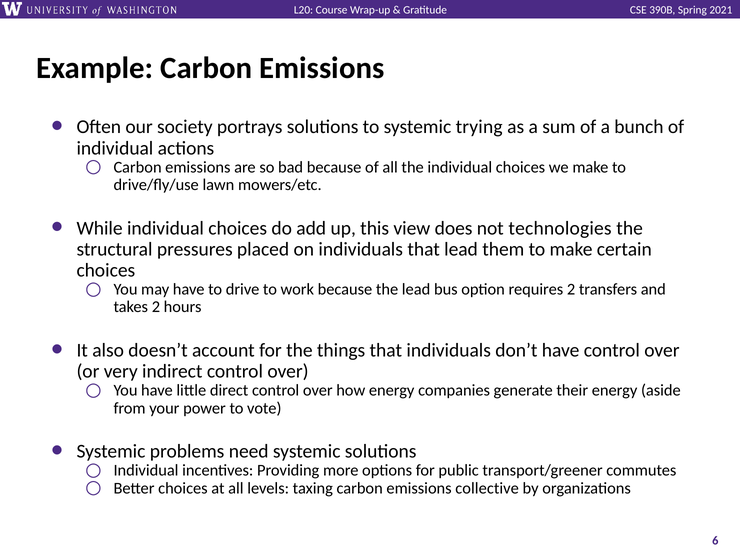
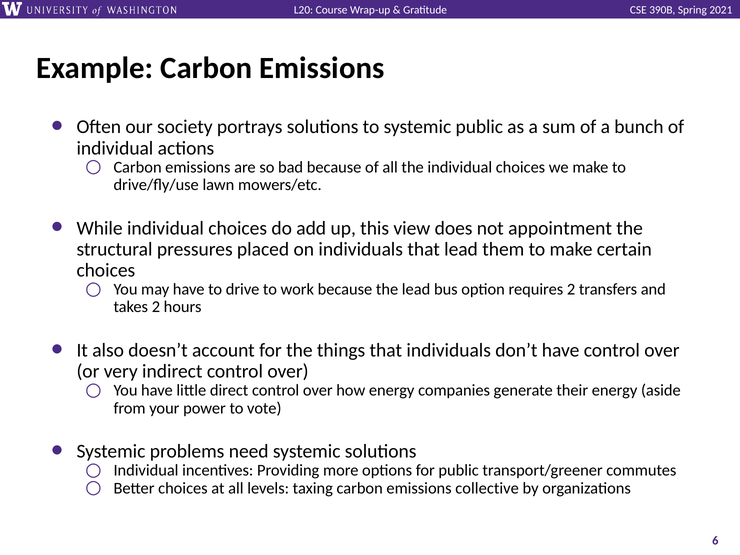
systemic trying: trying -> public
technologies: technologies -> appointment
